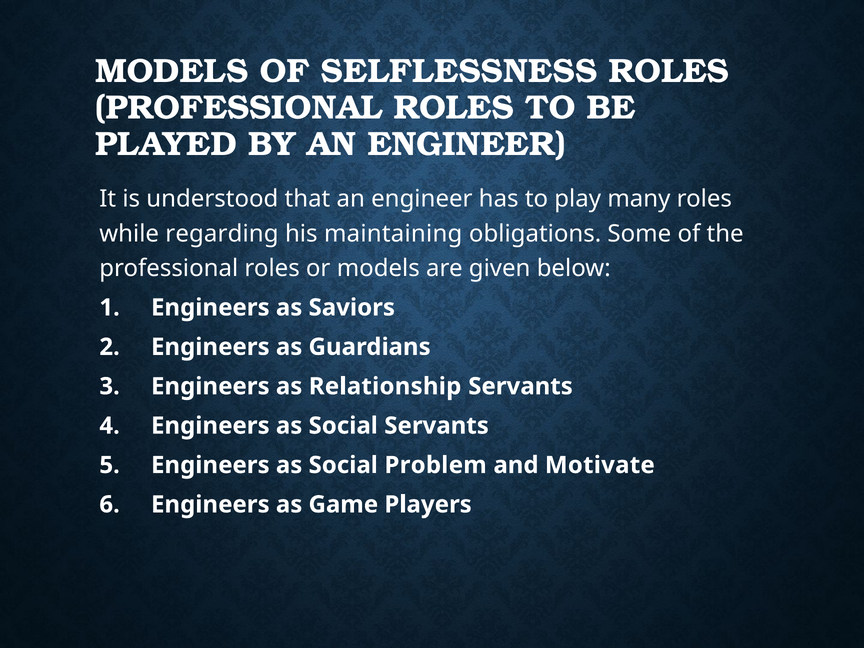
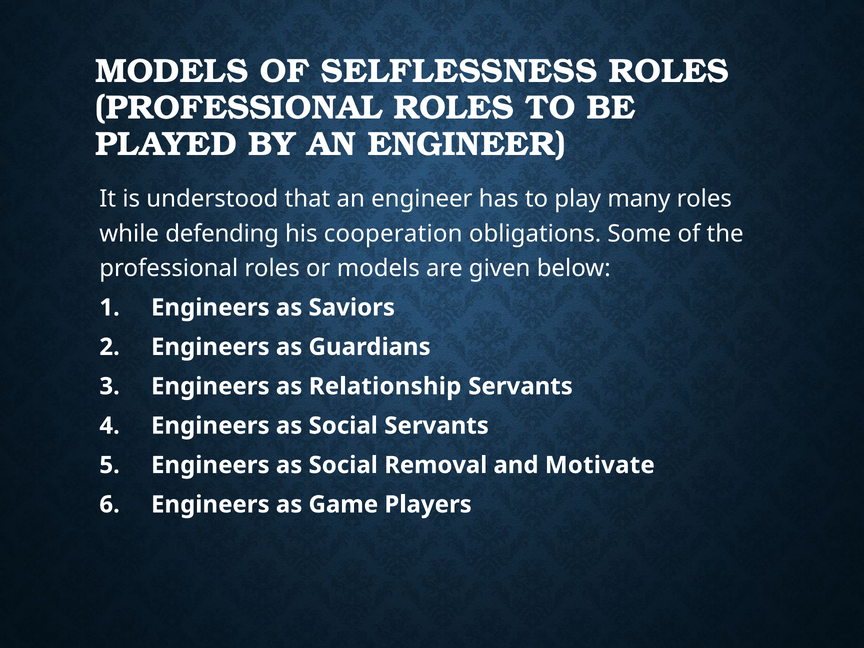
regarding: regarding -> defending
maintaining: maintaining -> cooperation
Problem: Problem -> Removal
